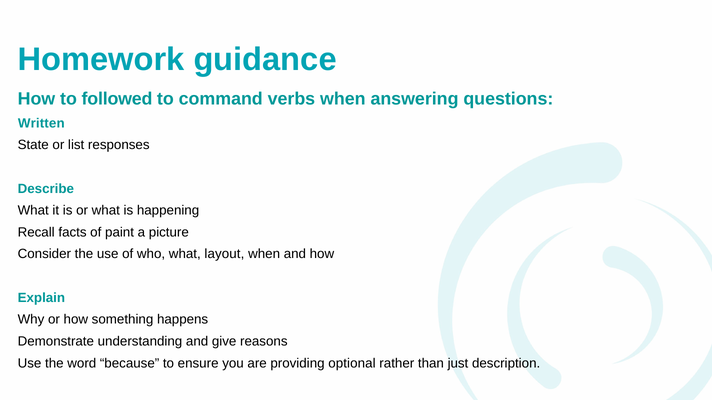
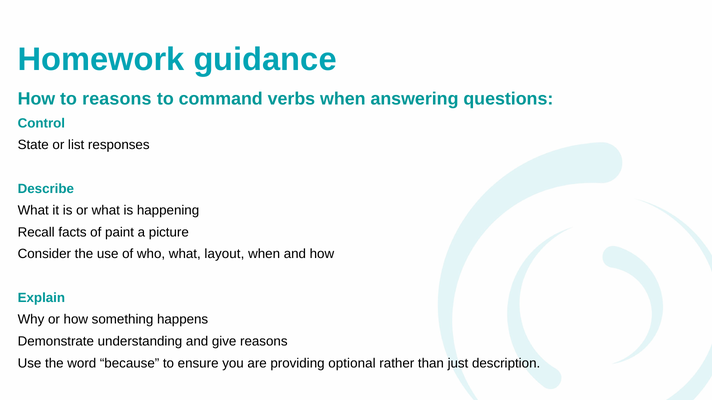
to followed: followed -> reasons
Written: Written -> Control
